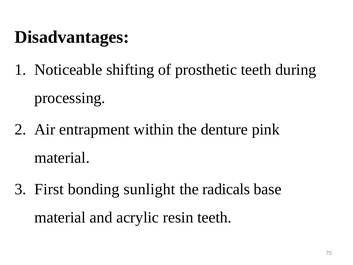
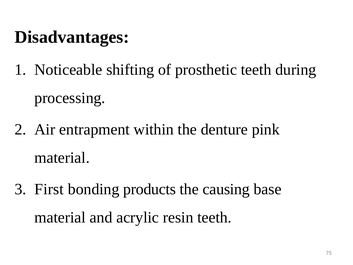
sunlight: sunlight -> products
radicals: radicals -> causing
